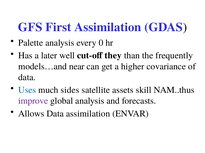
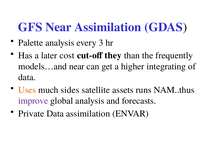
GFS First: First -> Near
0: 0 -> 3
well: well -> cost
covariance: covariance -> integrating
Uses colour: blue -> orange
skill: skill -> runs
Allows: Allows -> Private
